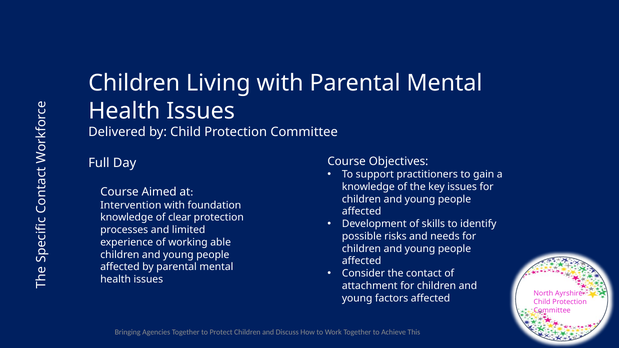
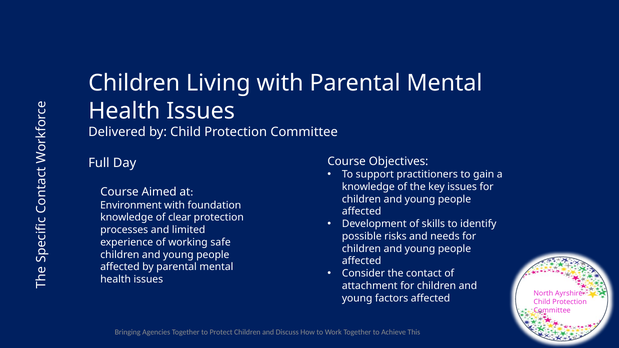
Intervention: Intervention -> Environment
able: able -> safe
